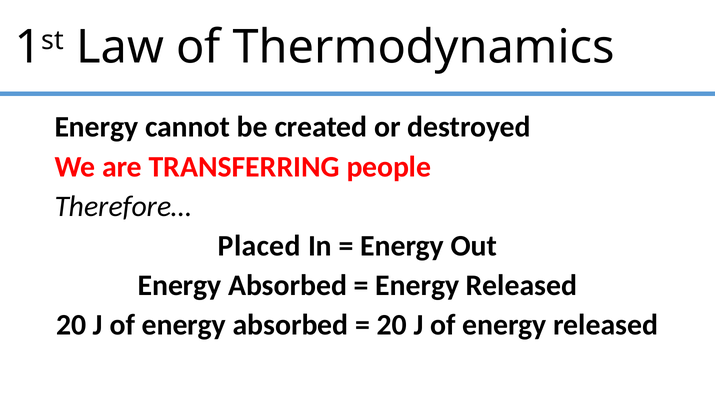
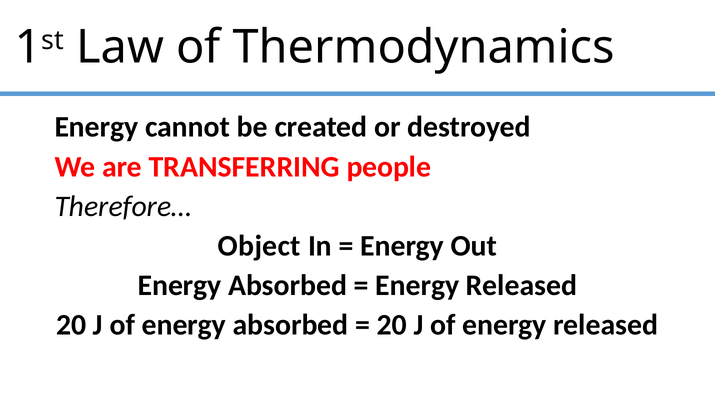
Placed: Placed -> Object
